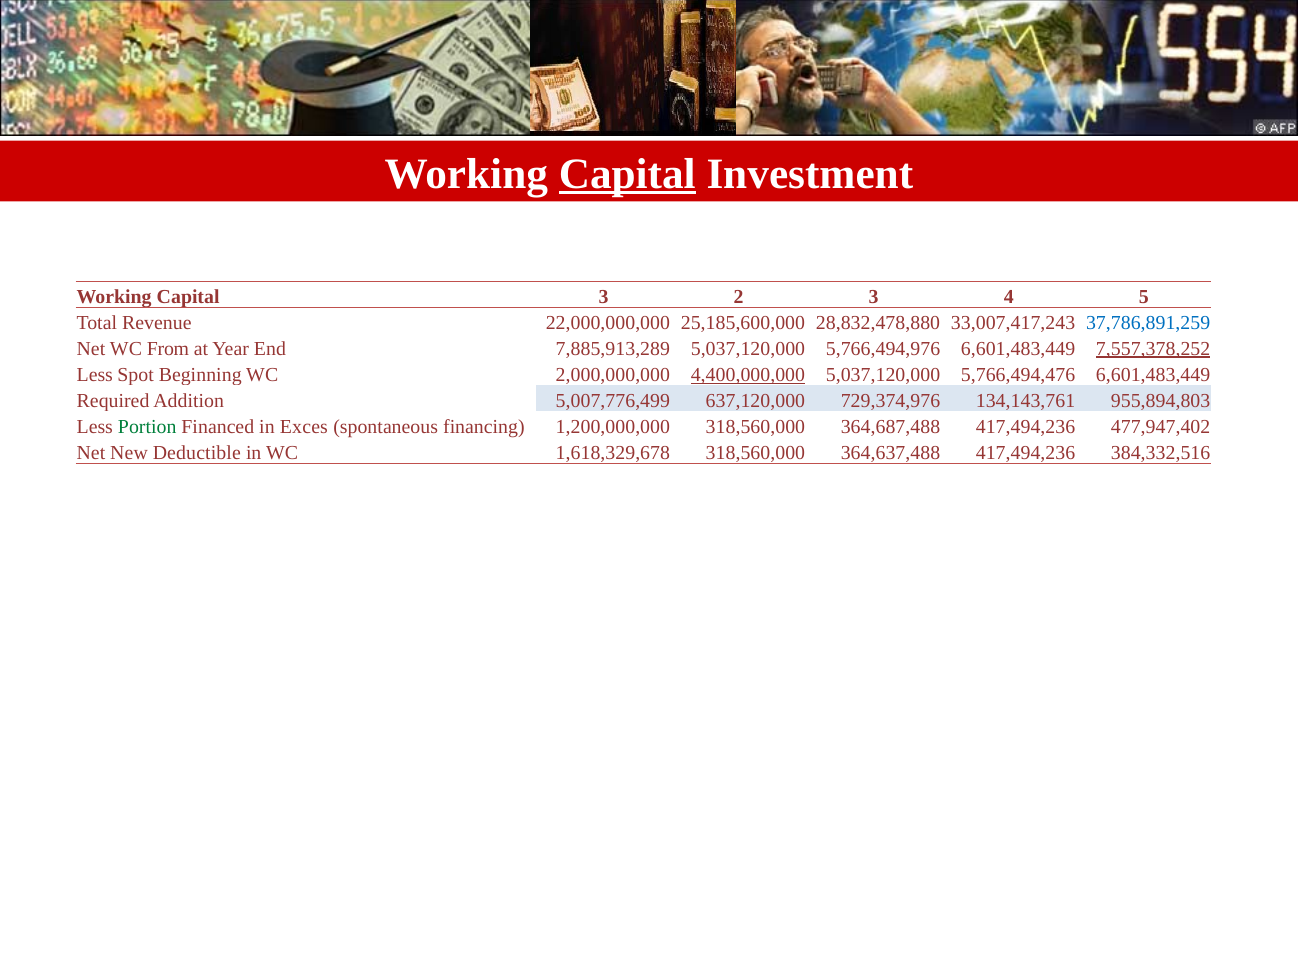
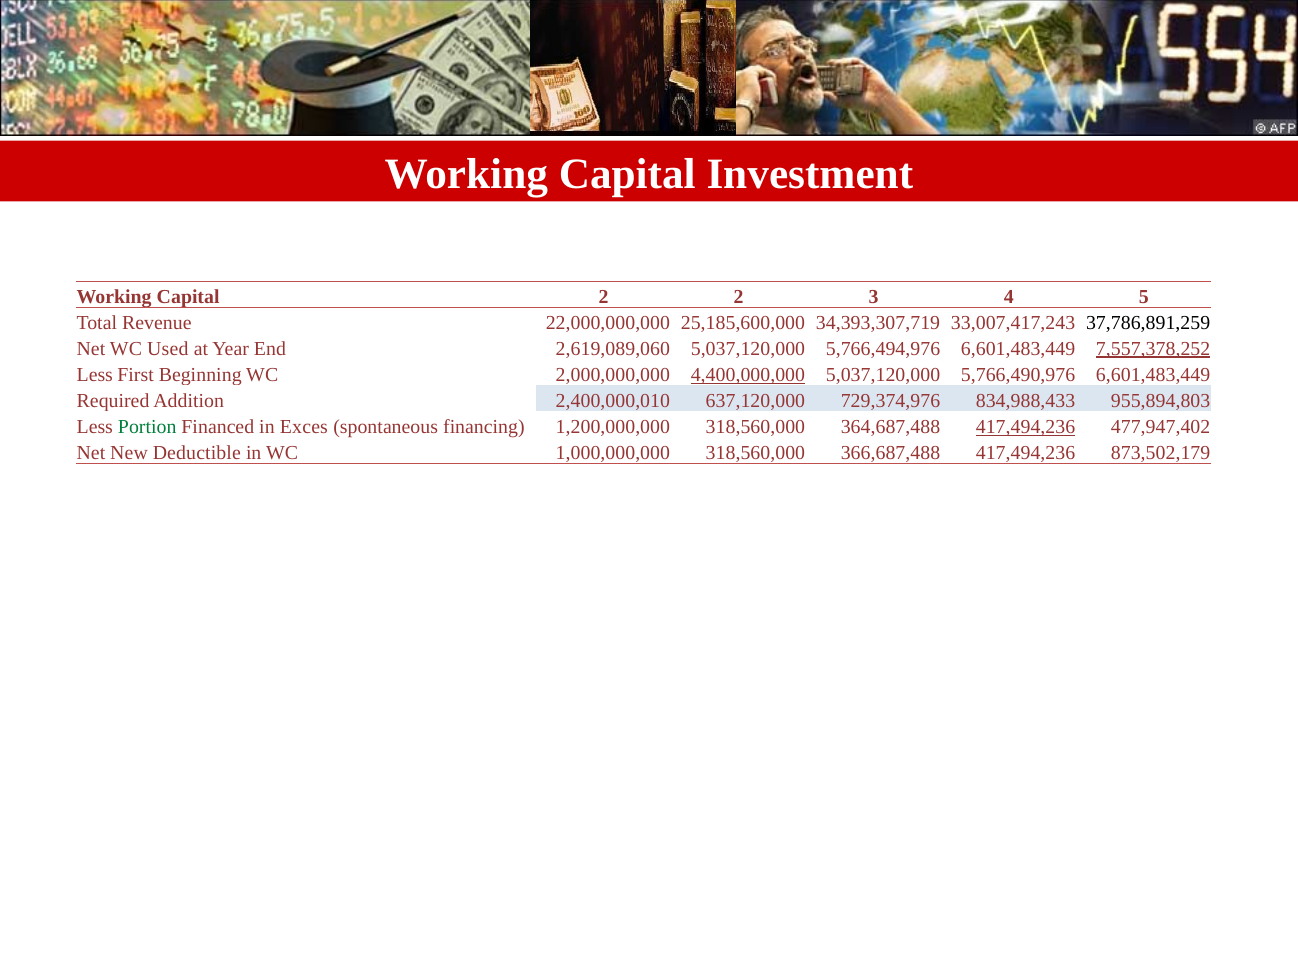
Capital at (627, 174) underline: present -> none
Capital 3: 3 -> 2
28,832,478,880: 28,832,478,880 -> 34,393,307,719
37,786,891,259 colour: blue -> black
From: From -> Used
7,885,913,289: 7,885,913,289 -> 2,619,089,060
Spot: Spot -> First
5,766,494,476: 5,766,494,476 -> 5,766,490,976
5,007,776,499: 5,007,776,499 -> 2,400,000,010
134,143,761: 134,143,761 -> 834,988,433
417,494,236 at (1026, 426) underline: none -> present
1,618,329,678: 1,618,329,678 -> 1,000,000,000
364,637,488: 364,637,488 -> 366,687,488
384,332,516: 384,332,516 -> 873,502,179
